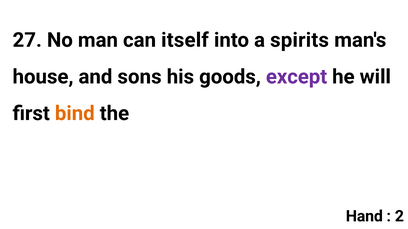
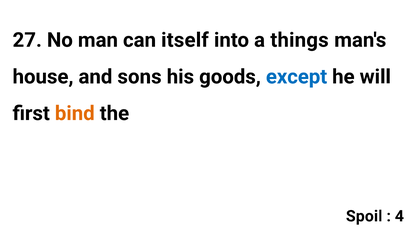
spirits: spirits -> things
except colour: purple -> blue
Hand: Hand -> Spoil
2: 2 -> 4
